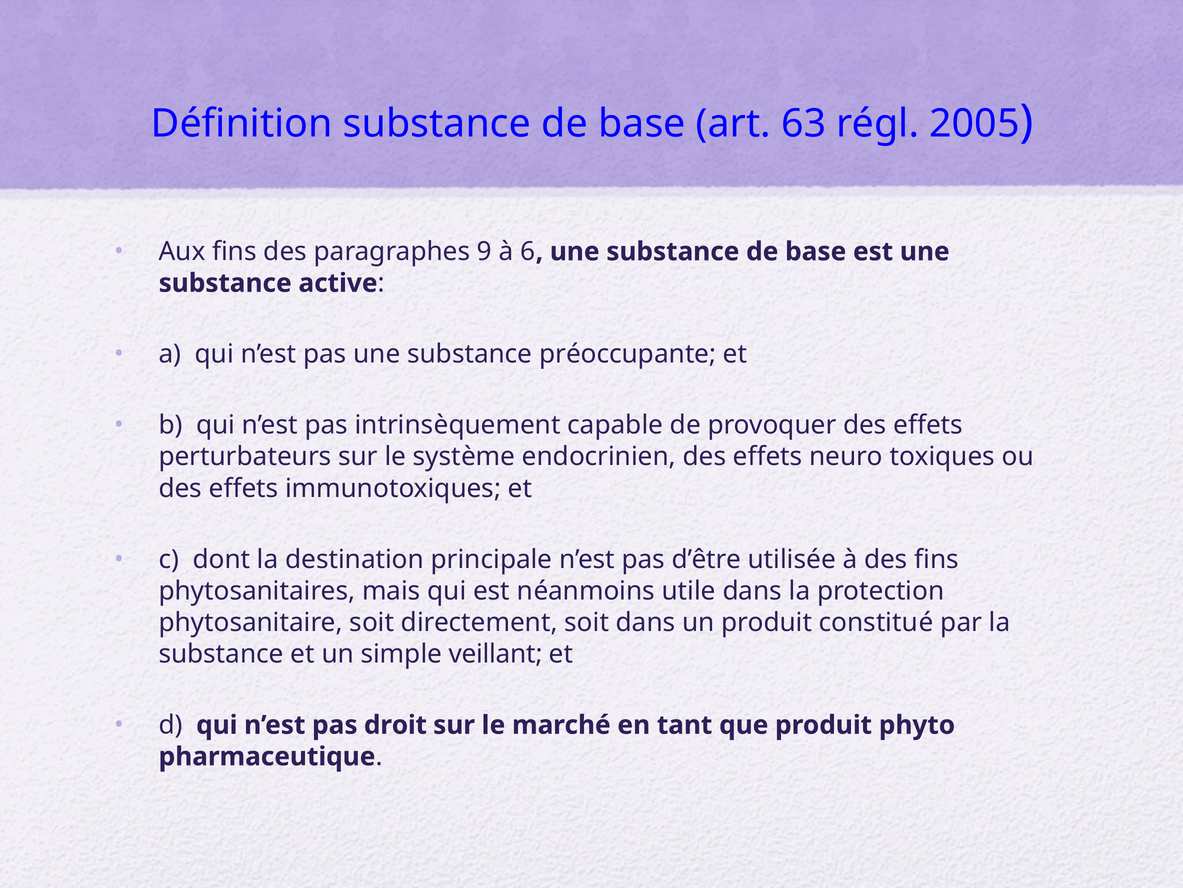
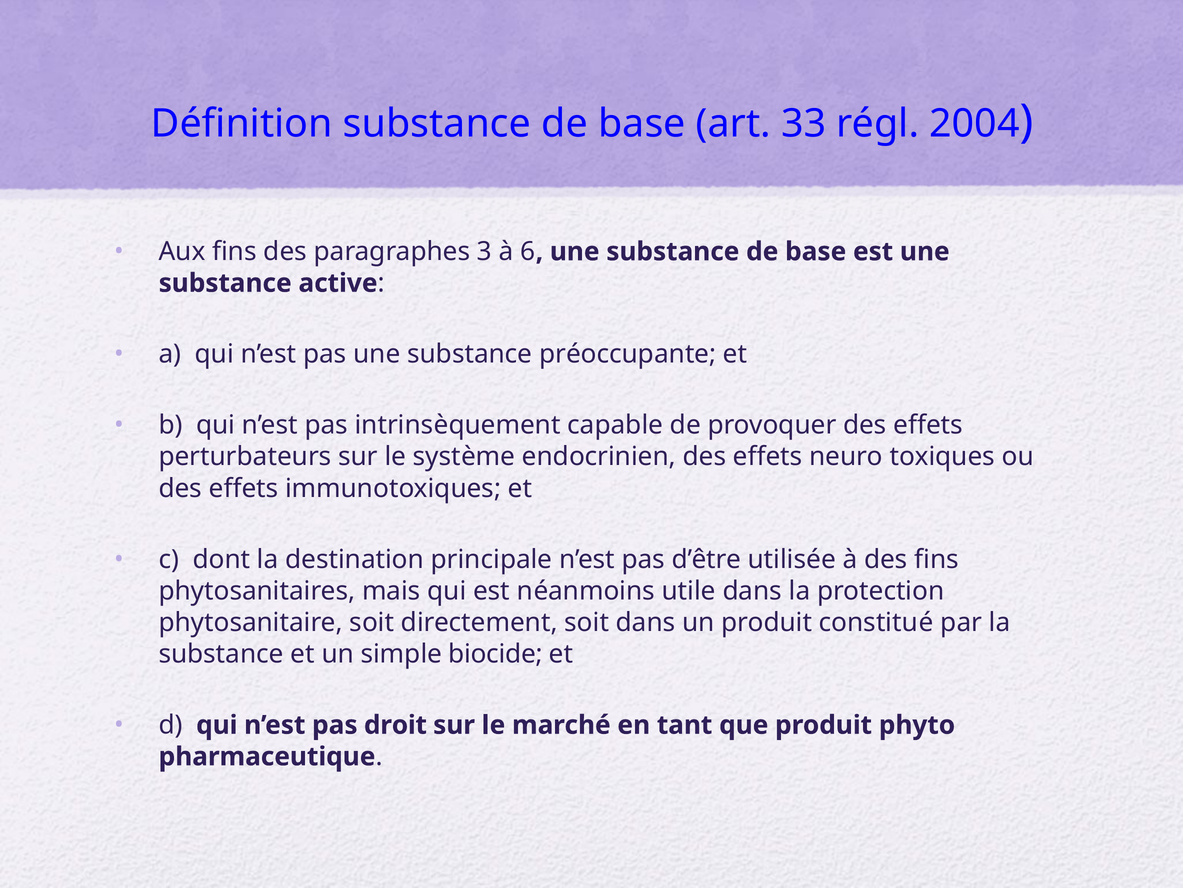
63: 63 -> 33
2005: 2005 -> 2004
9: 9 -> 3
veillant: veillant -> biocide
